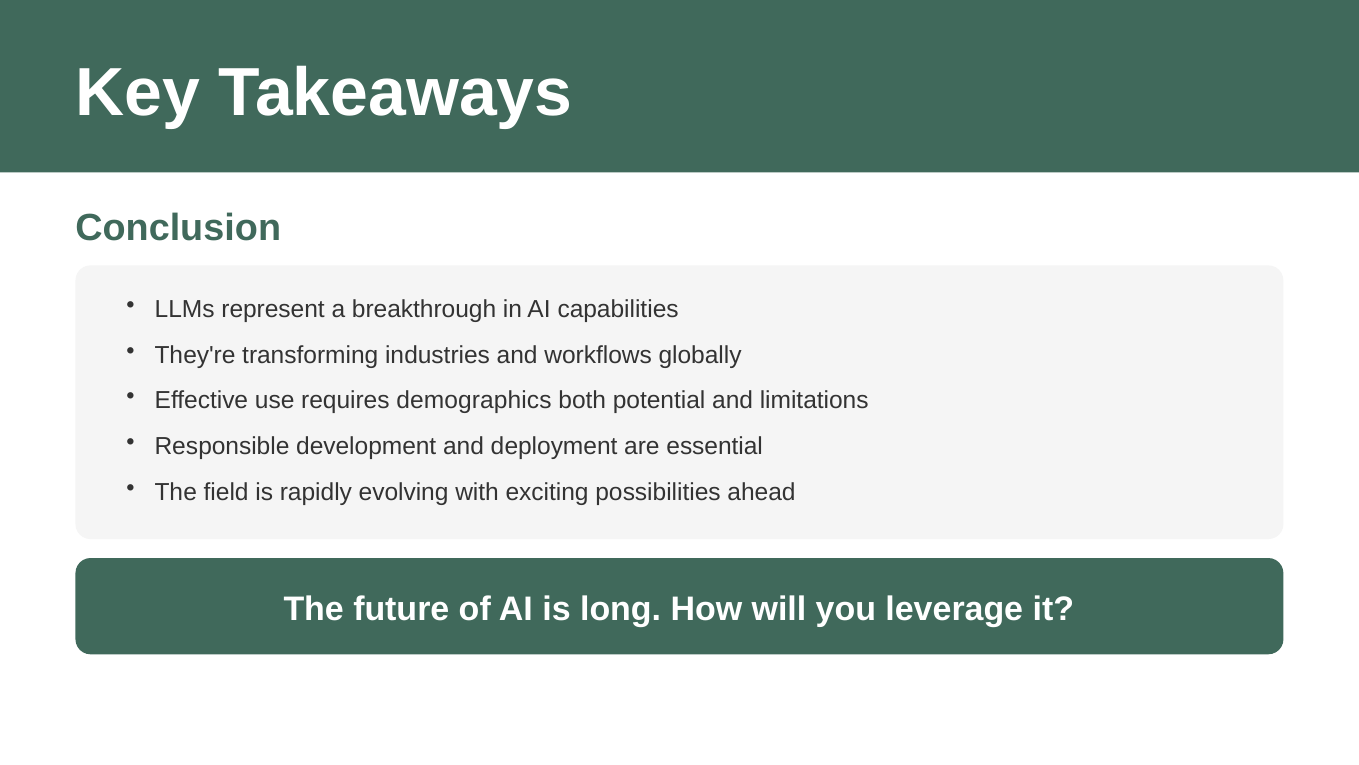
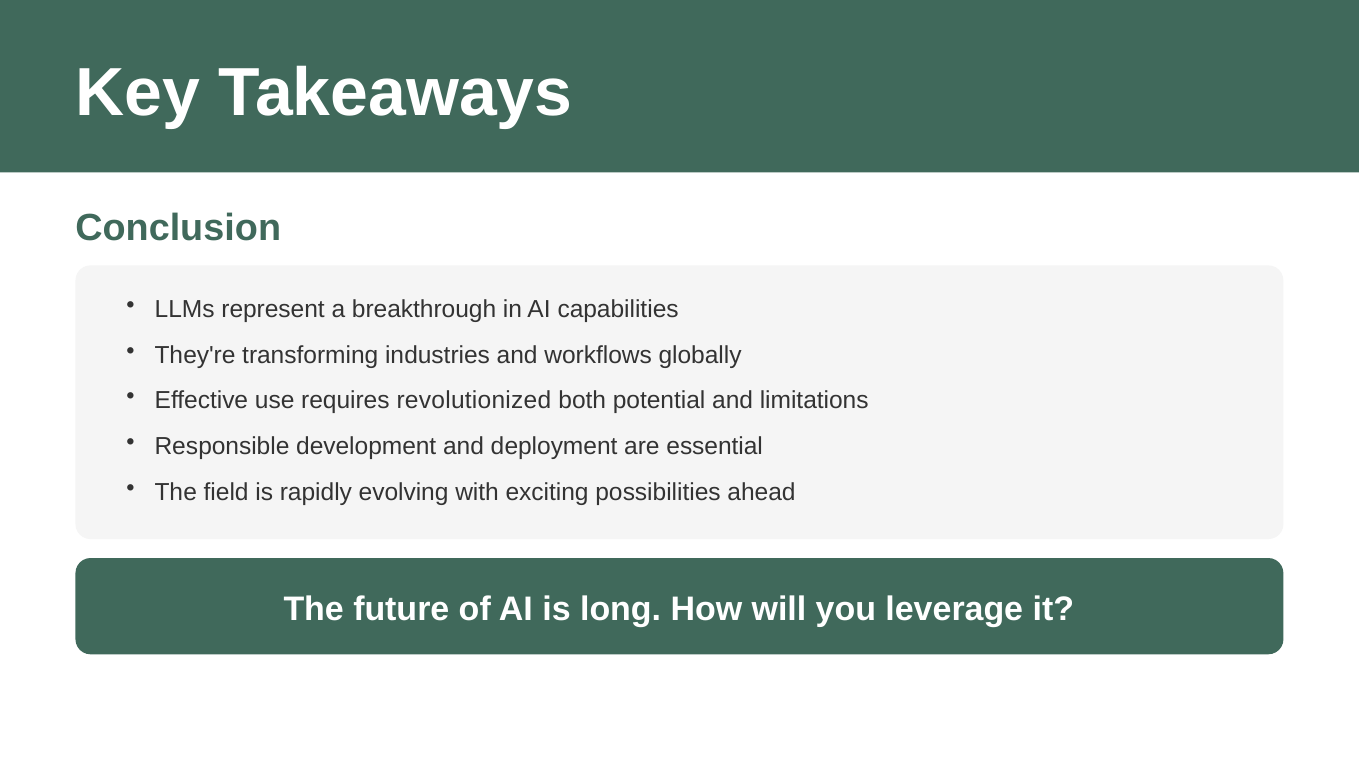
demographics: demographics -> revolutionized
